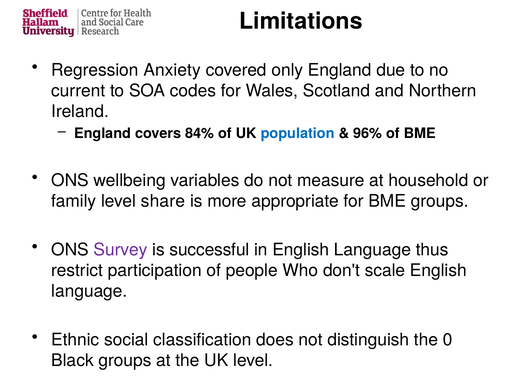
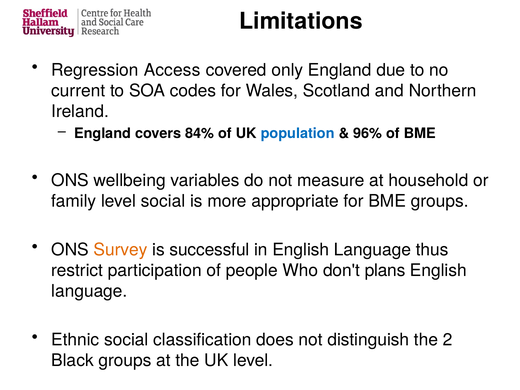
Anxiety: Anxiety -> Access
level share: share -> social
Survey colour: purple -> orange
scale: scale -> plans
0: 0 -> 2
